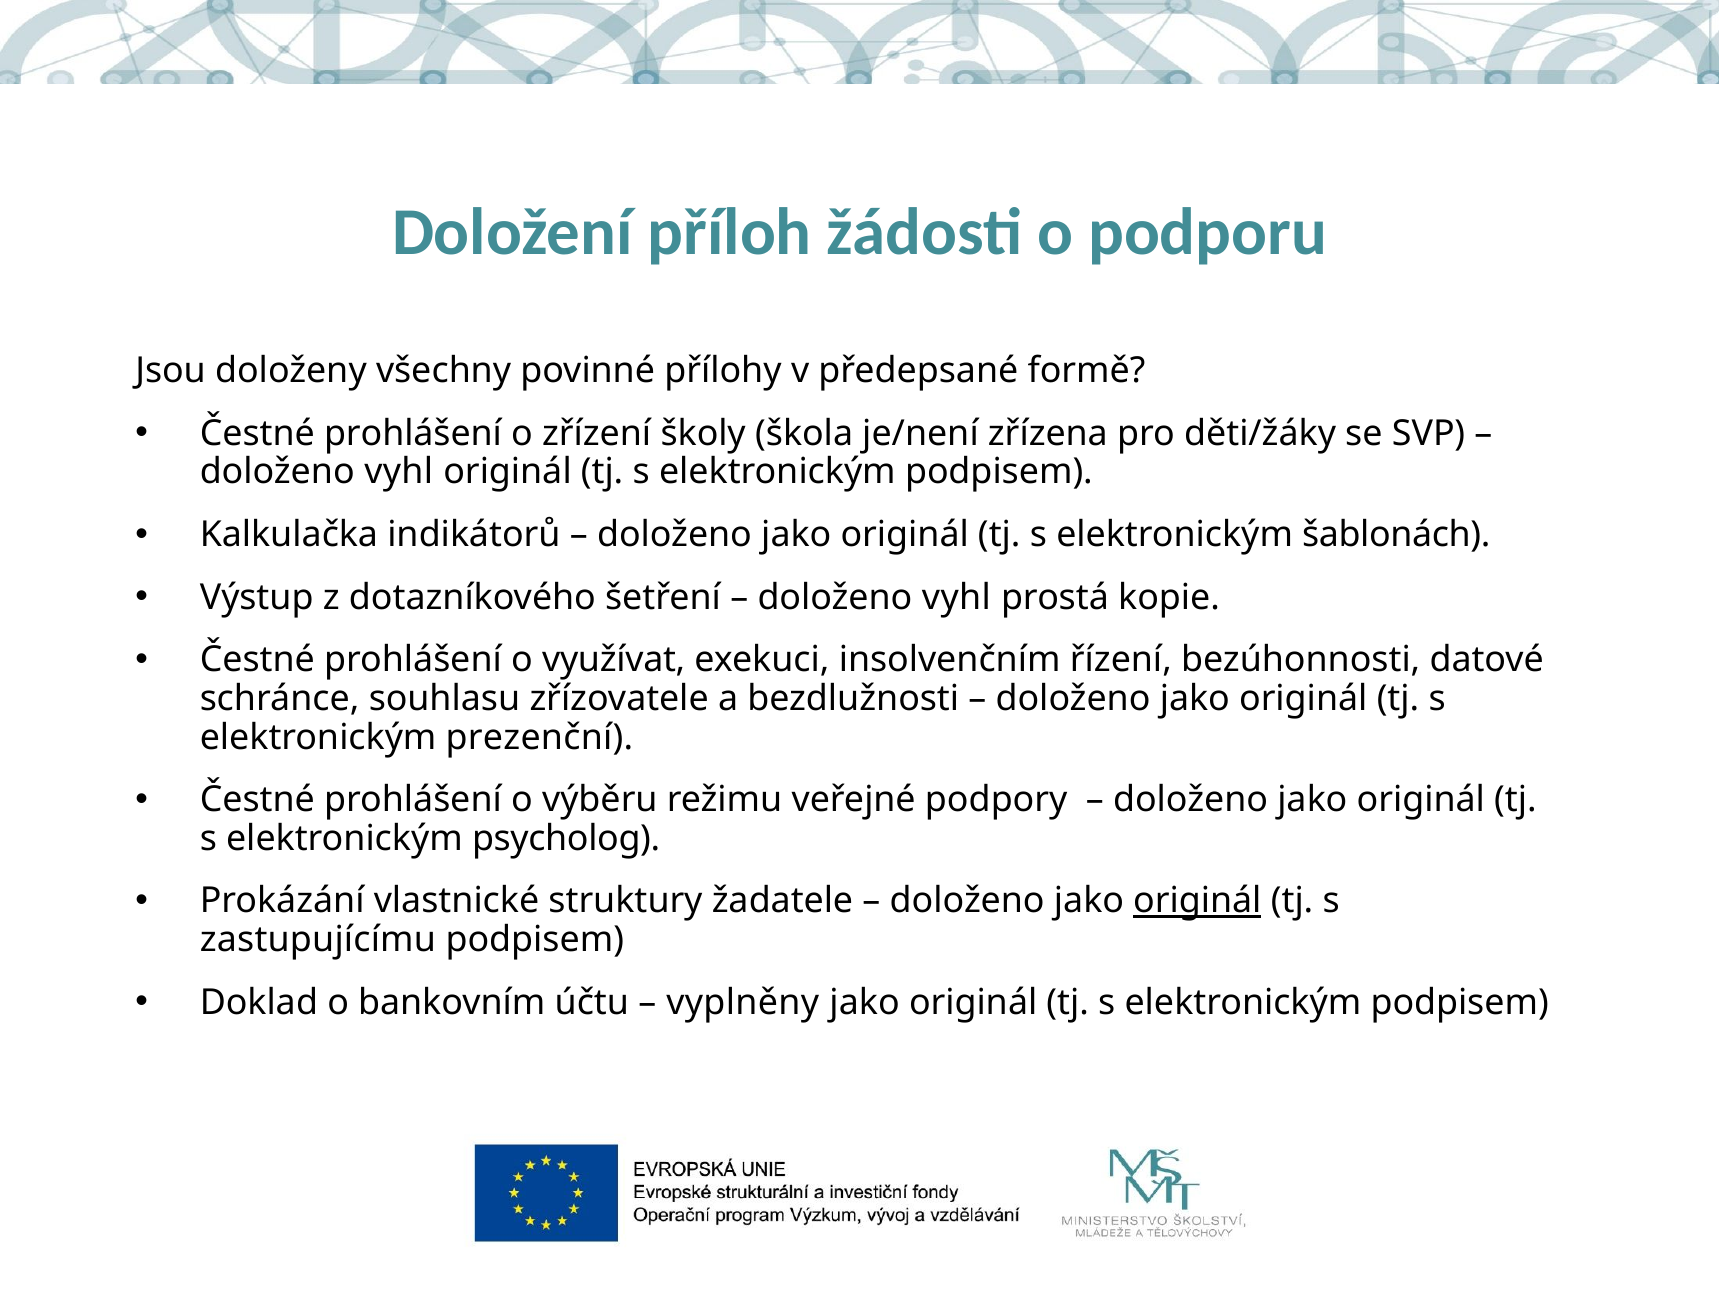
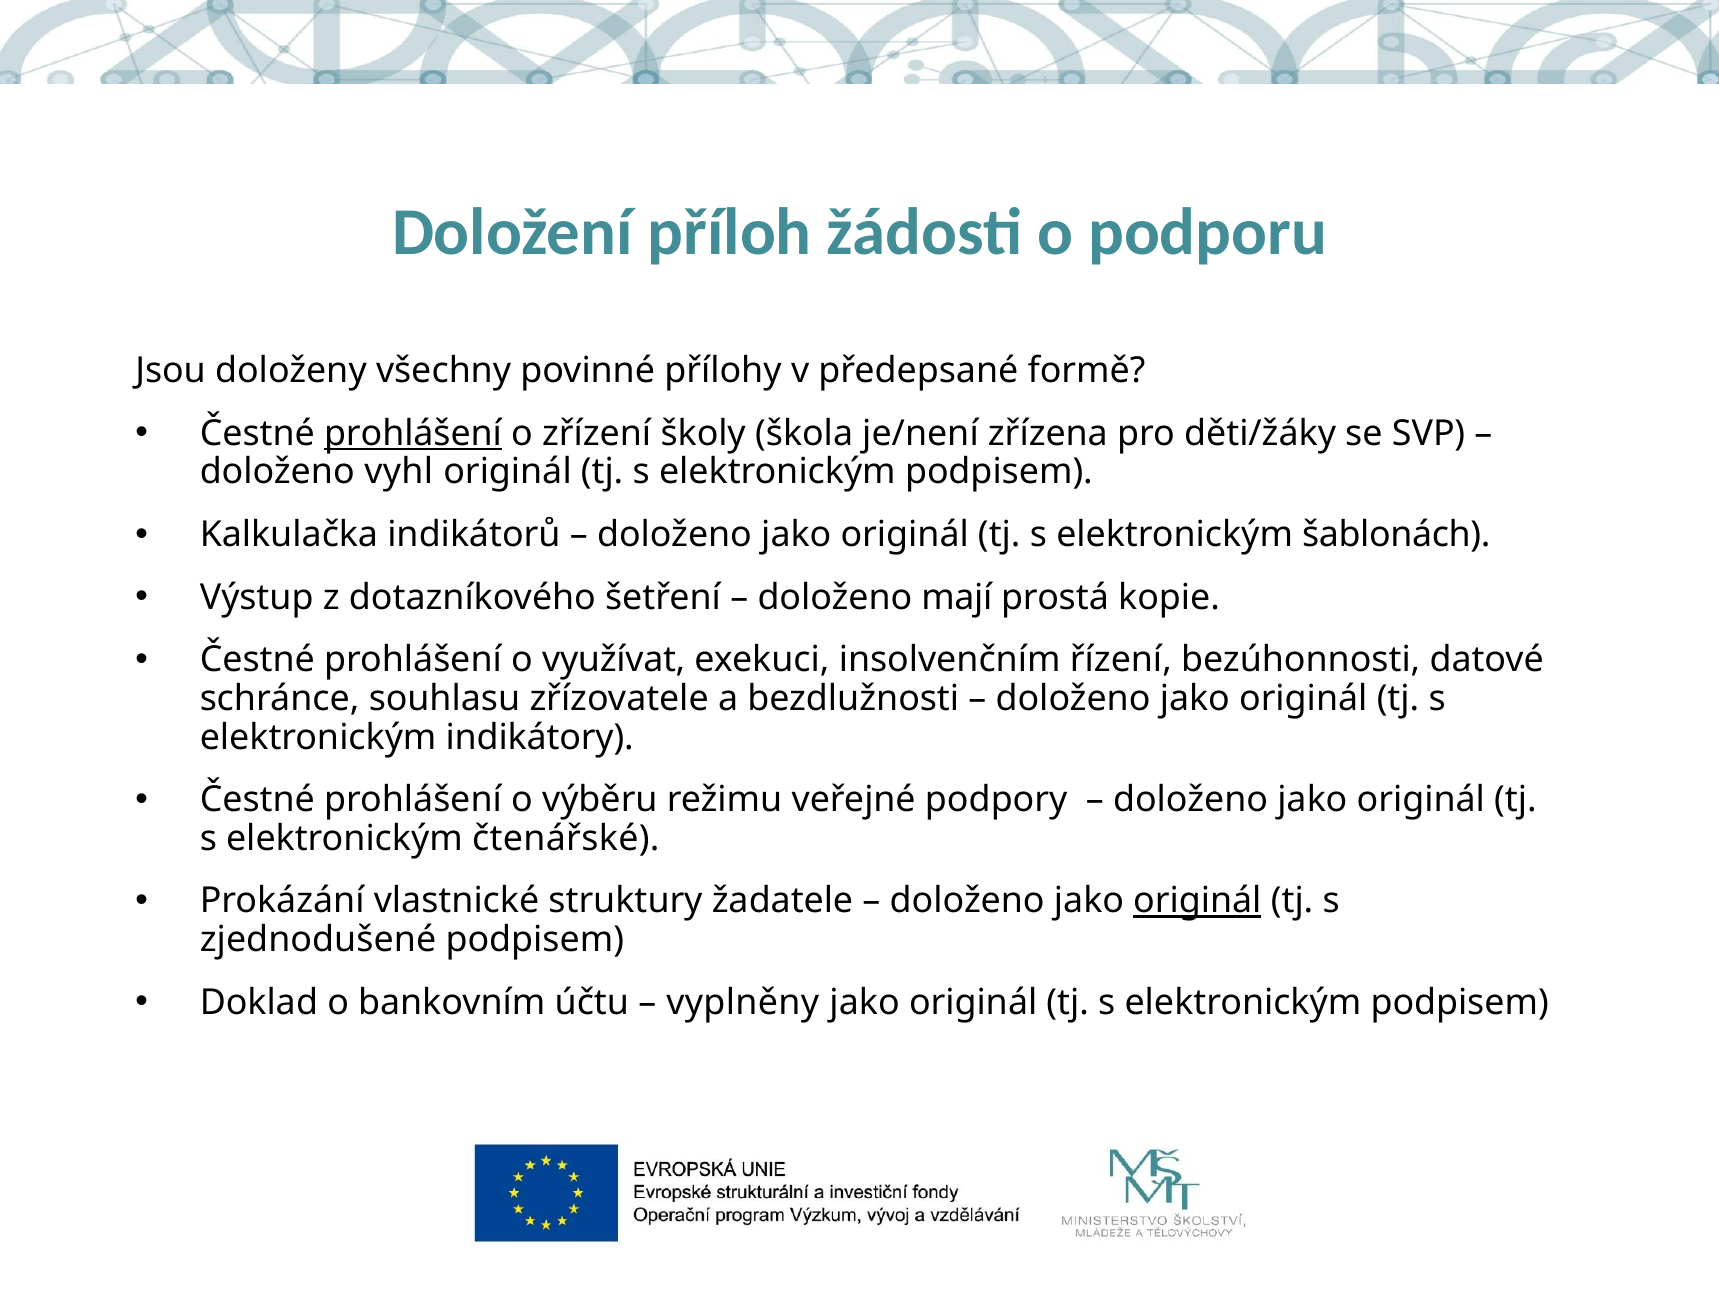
prohlášení at (413, 434) underline: none -> present
vyhl at (956, 597): vyhl -> mají
prezenční: prezenční -> indikátory
psycholog: psycholog -> čtenářské
zastupujícímu: zastupujícímu -> zjednodušené
